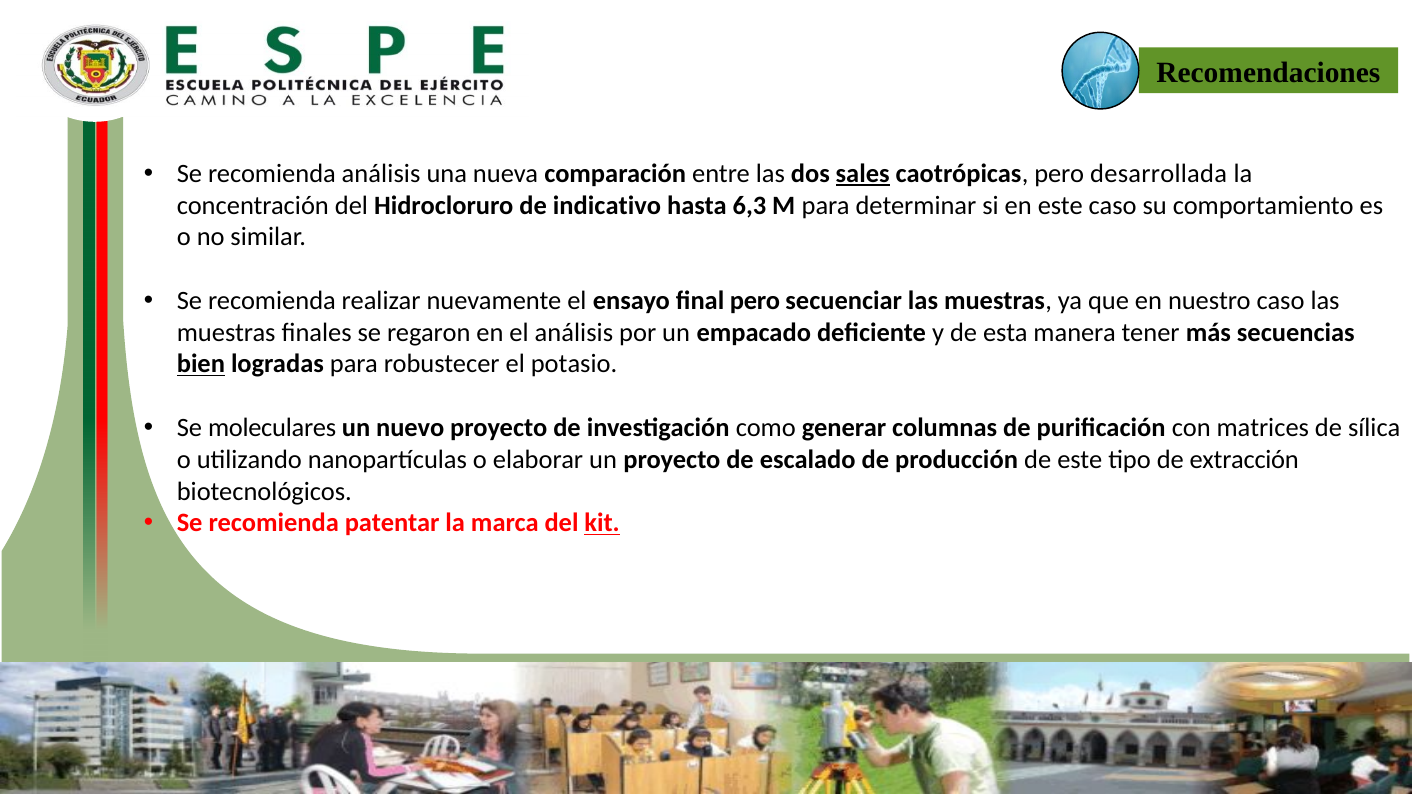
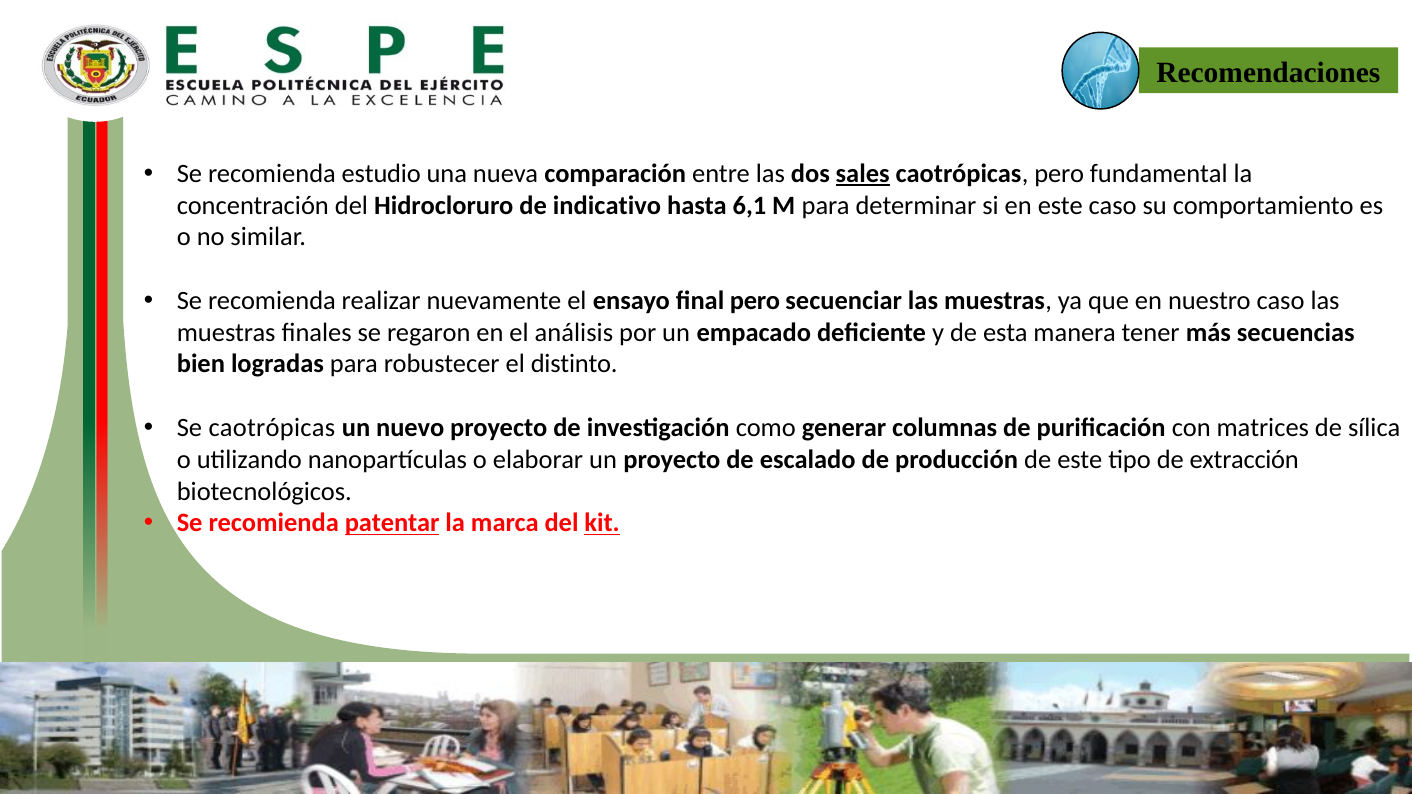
recomienda análisis: análisis -> estudio
desarrollada: desarrollada -> fundamental
6,3: 6,3 -> 6,1
bien underline: present -> none
potasio: potasio -> distinto
Se moleculares: moleculares -> caotrópicas
patentar underline: none -> present
